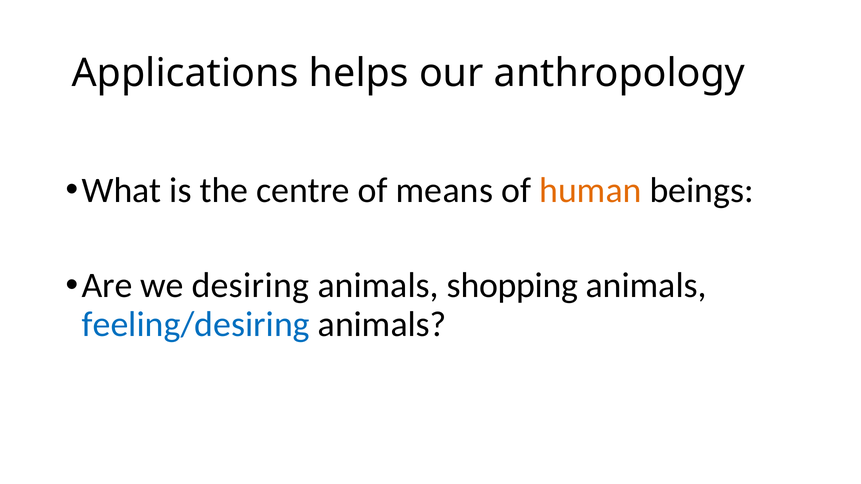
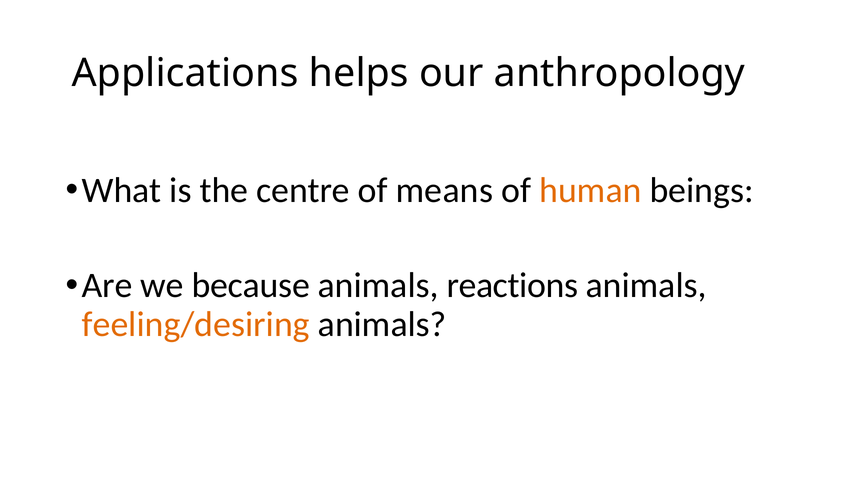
desiring: desiring -> because
shopping: shopping -> reactions
feeling/desiring colour: blue -> orange
